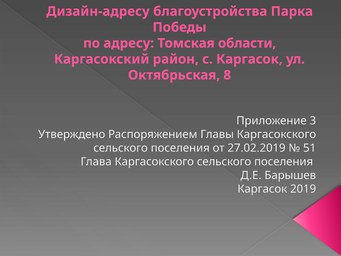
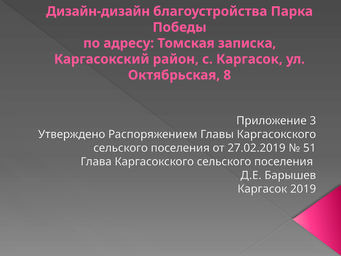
Дизайн-адресу: Дизайн-адресу -> Дизайн-дизайн
области: области -> записка
